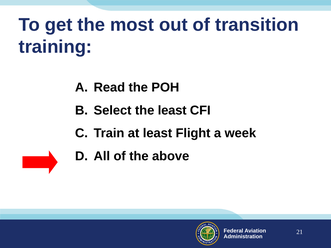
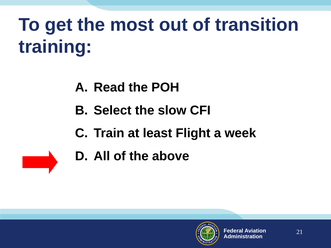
the least: least -> slow
